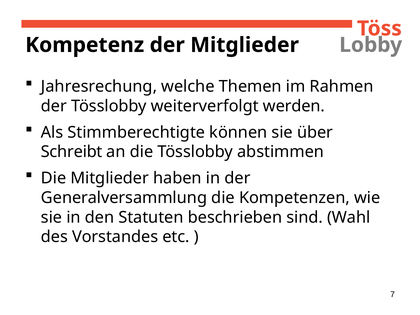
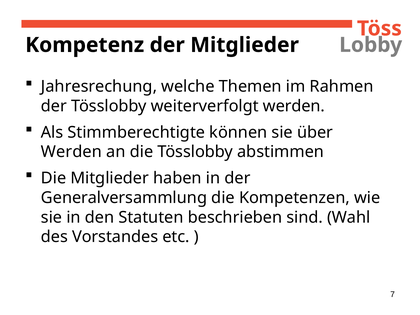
Schreibt at (72, 152): Schreibt -> Werden
